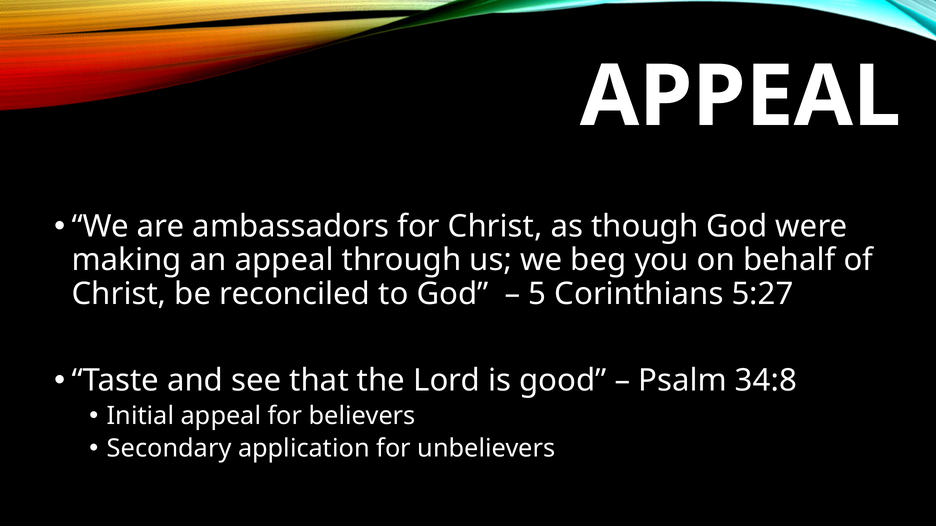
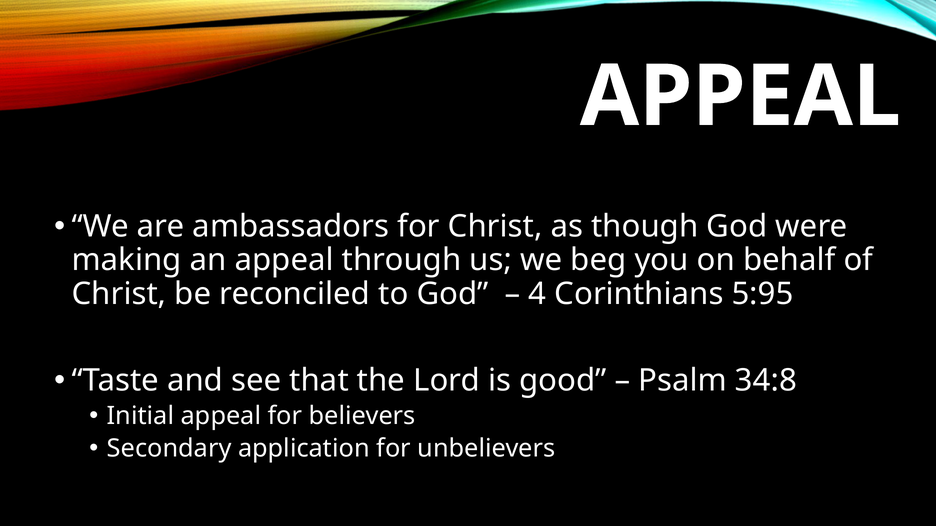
5: 5 -> 4
5:27: 5:27 -> 5:95
